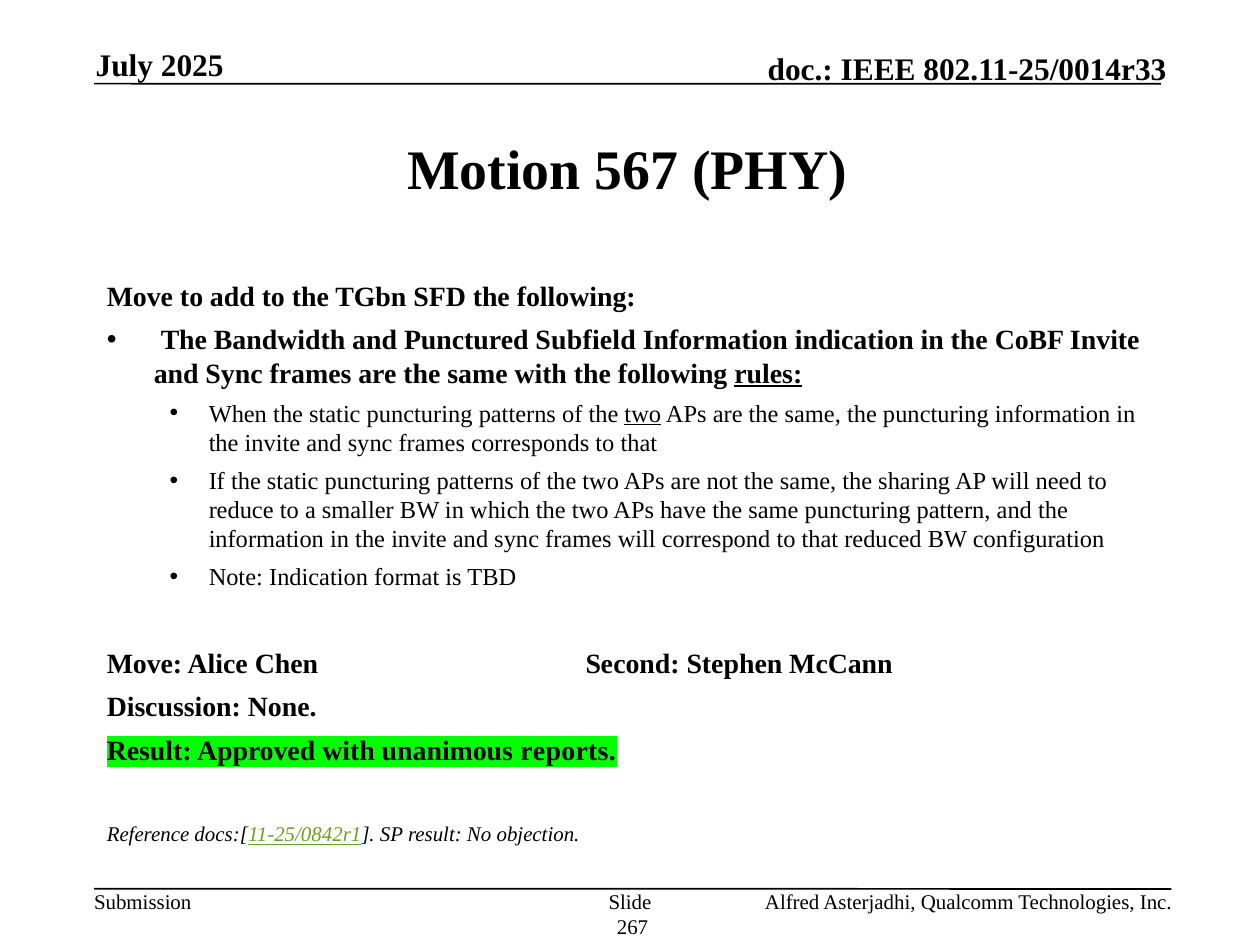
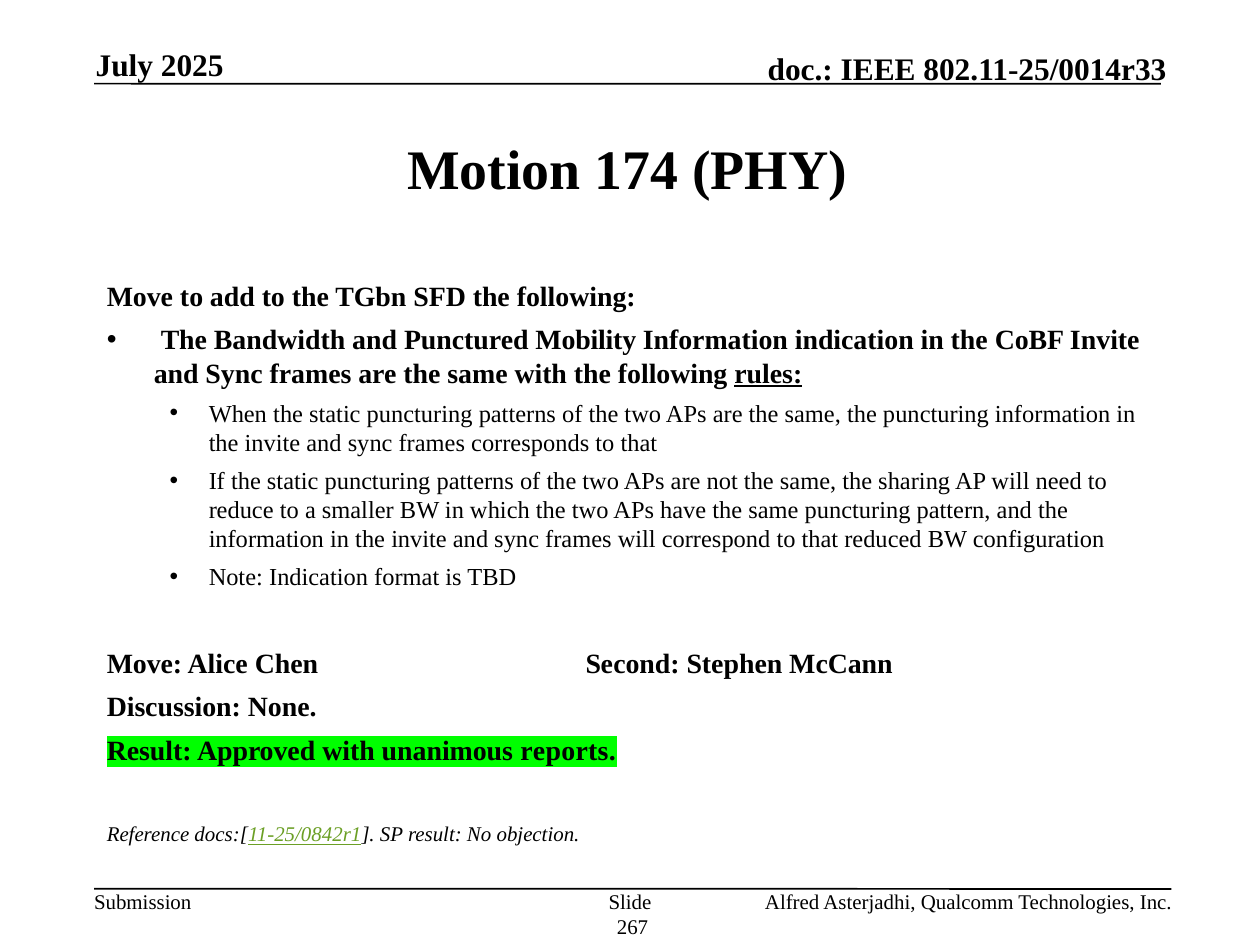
567: 567 -> 174
Subfield: Subfield -> Mobility
two at (643, 414) underline: present -> none
